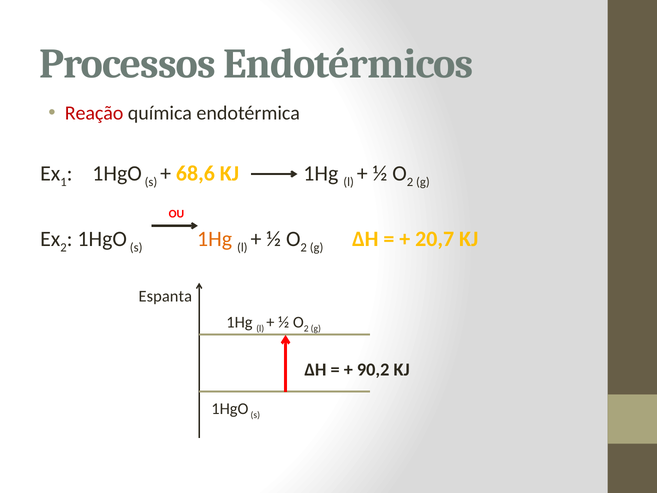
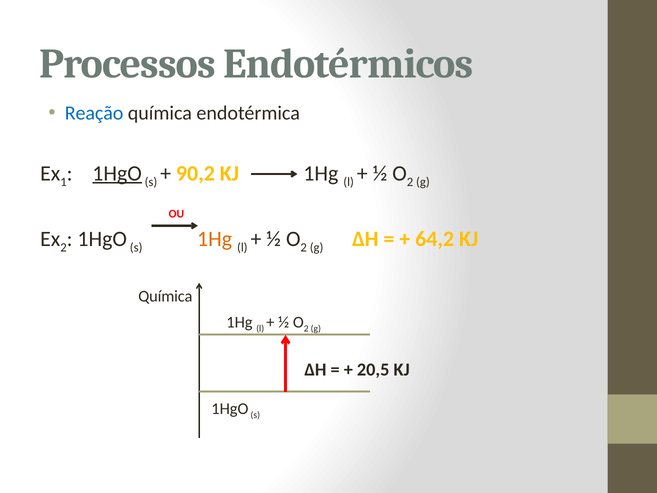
Reação colour: red -> blue
1HgO at (117, 173) underline: none -> present
68,6: 68,6 -> 90,2
20,7: 20,7 -> 64,2
Espanta at (165, 296): Espanta -> Química
90,2: 90,2 -> 20,5
